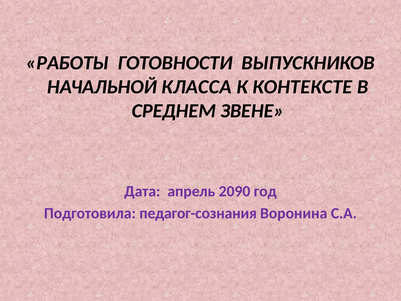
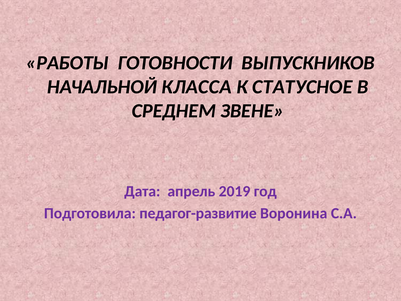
КОНТЕКСТЕ: КОНТЕКСТЕ -> СТАТУСНОЕ
2090: 2090 -> 2019
педагог-сознания: педагог-сознания -> педагог-развитие
